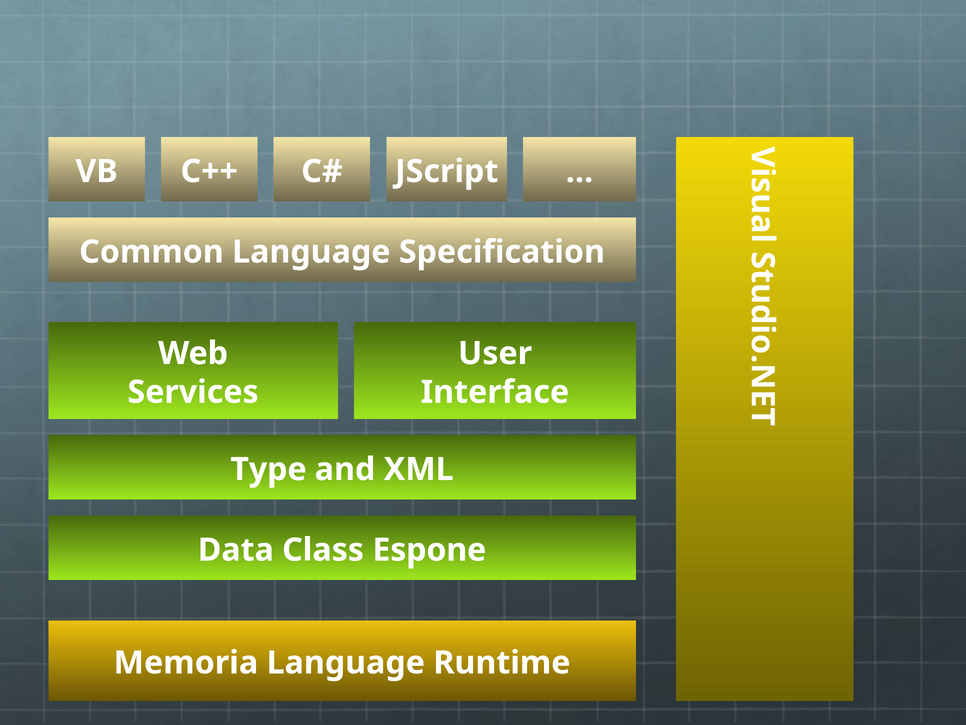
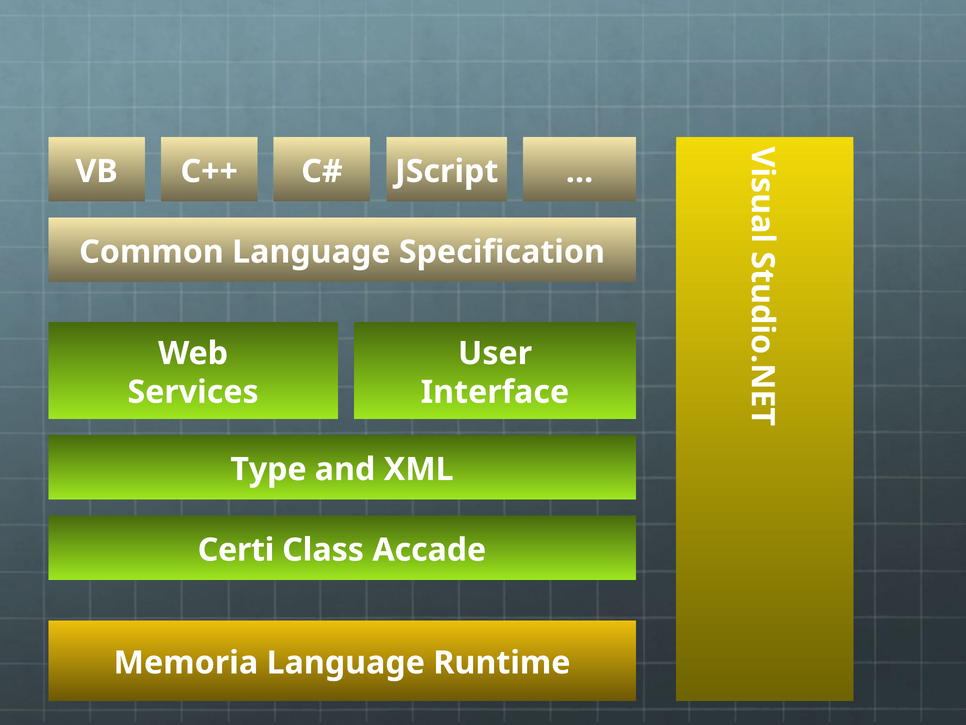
Data: Data -> Certi
Espone: Espone -> Accade
